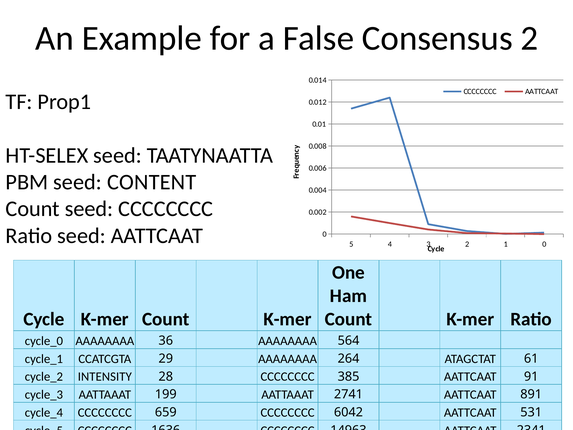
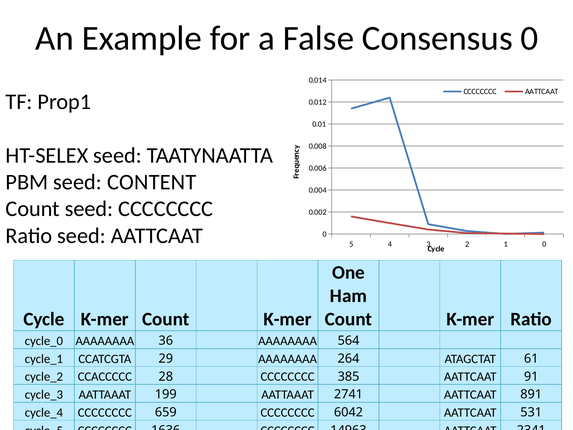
Consensus 2: 2 -> 0
INTENSITY: INTENSITY -> CCACCCCC
